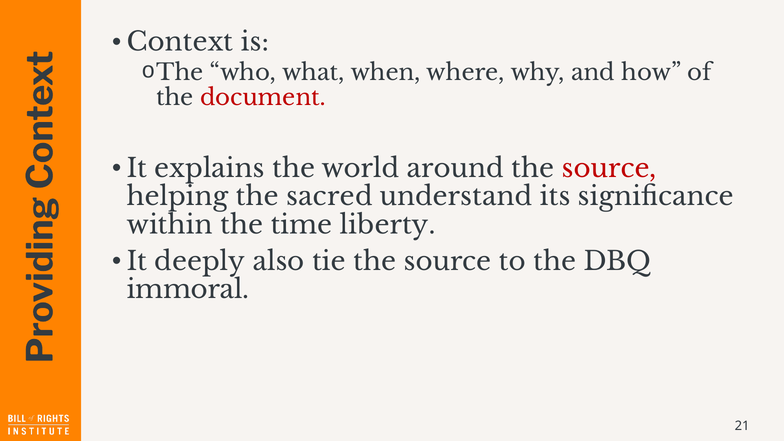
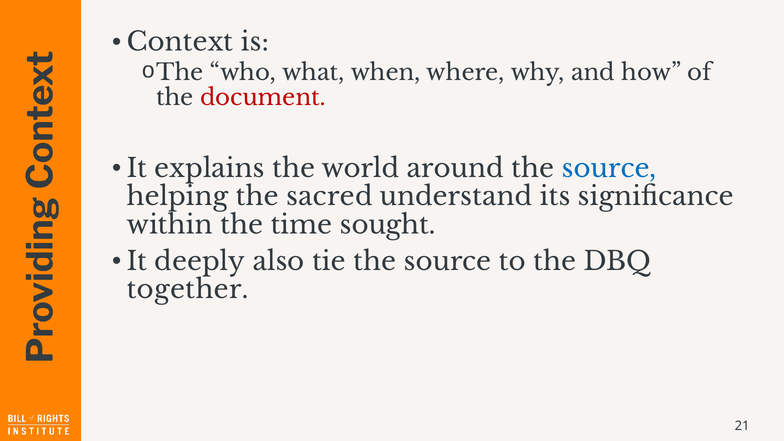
source at (609, 169) colour: red -> blue
liberty: liberty -> sought
immoral: immoral -> together
